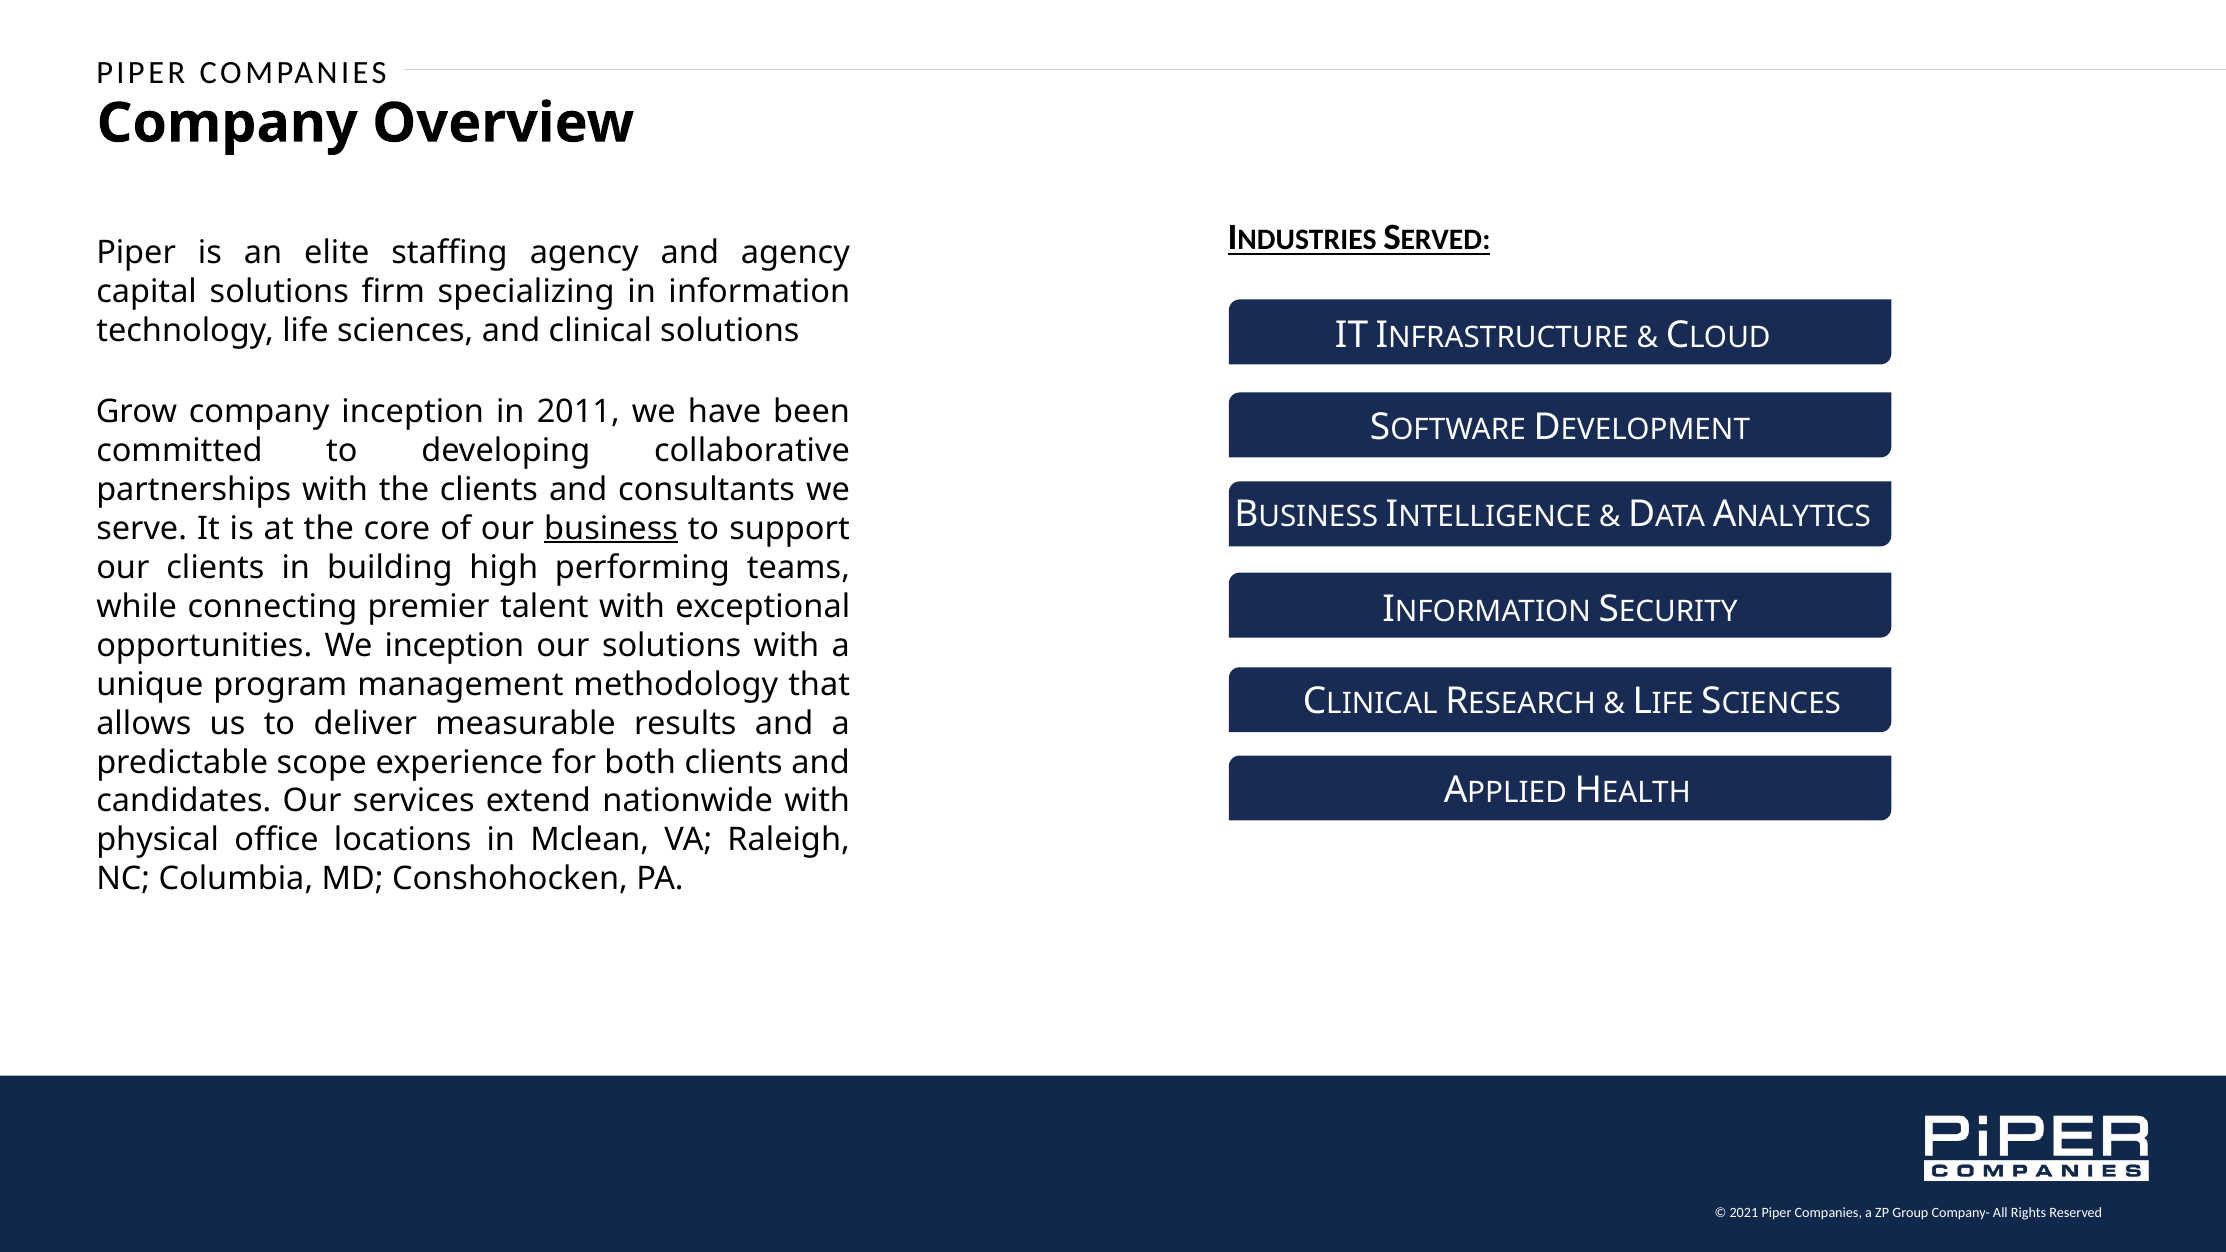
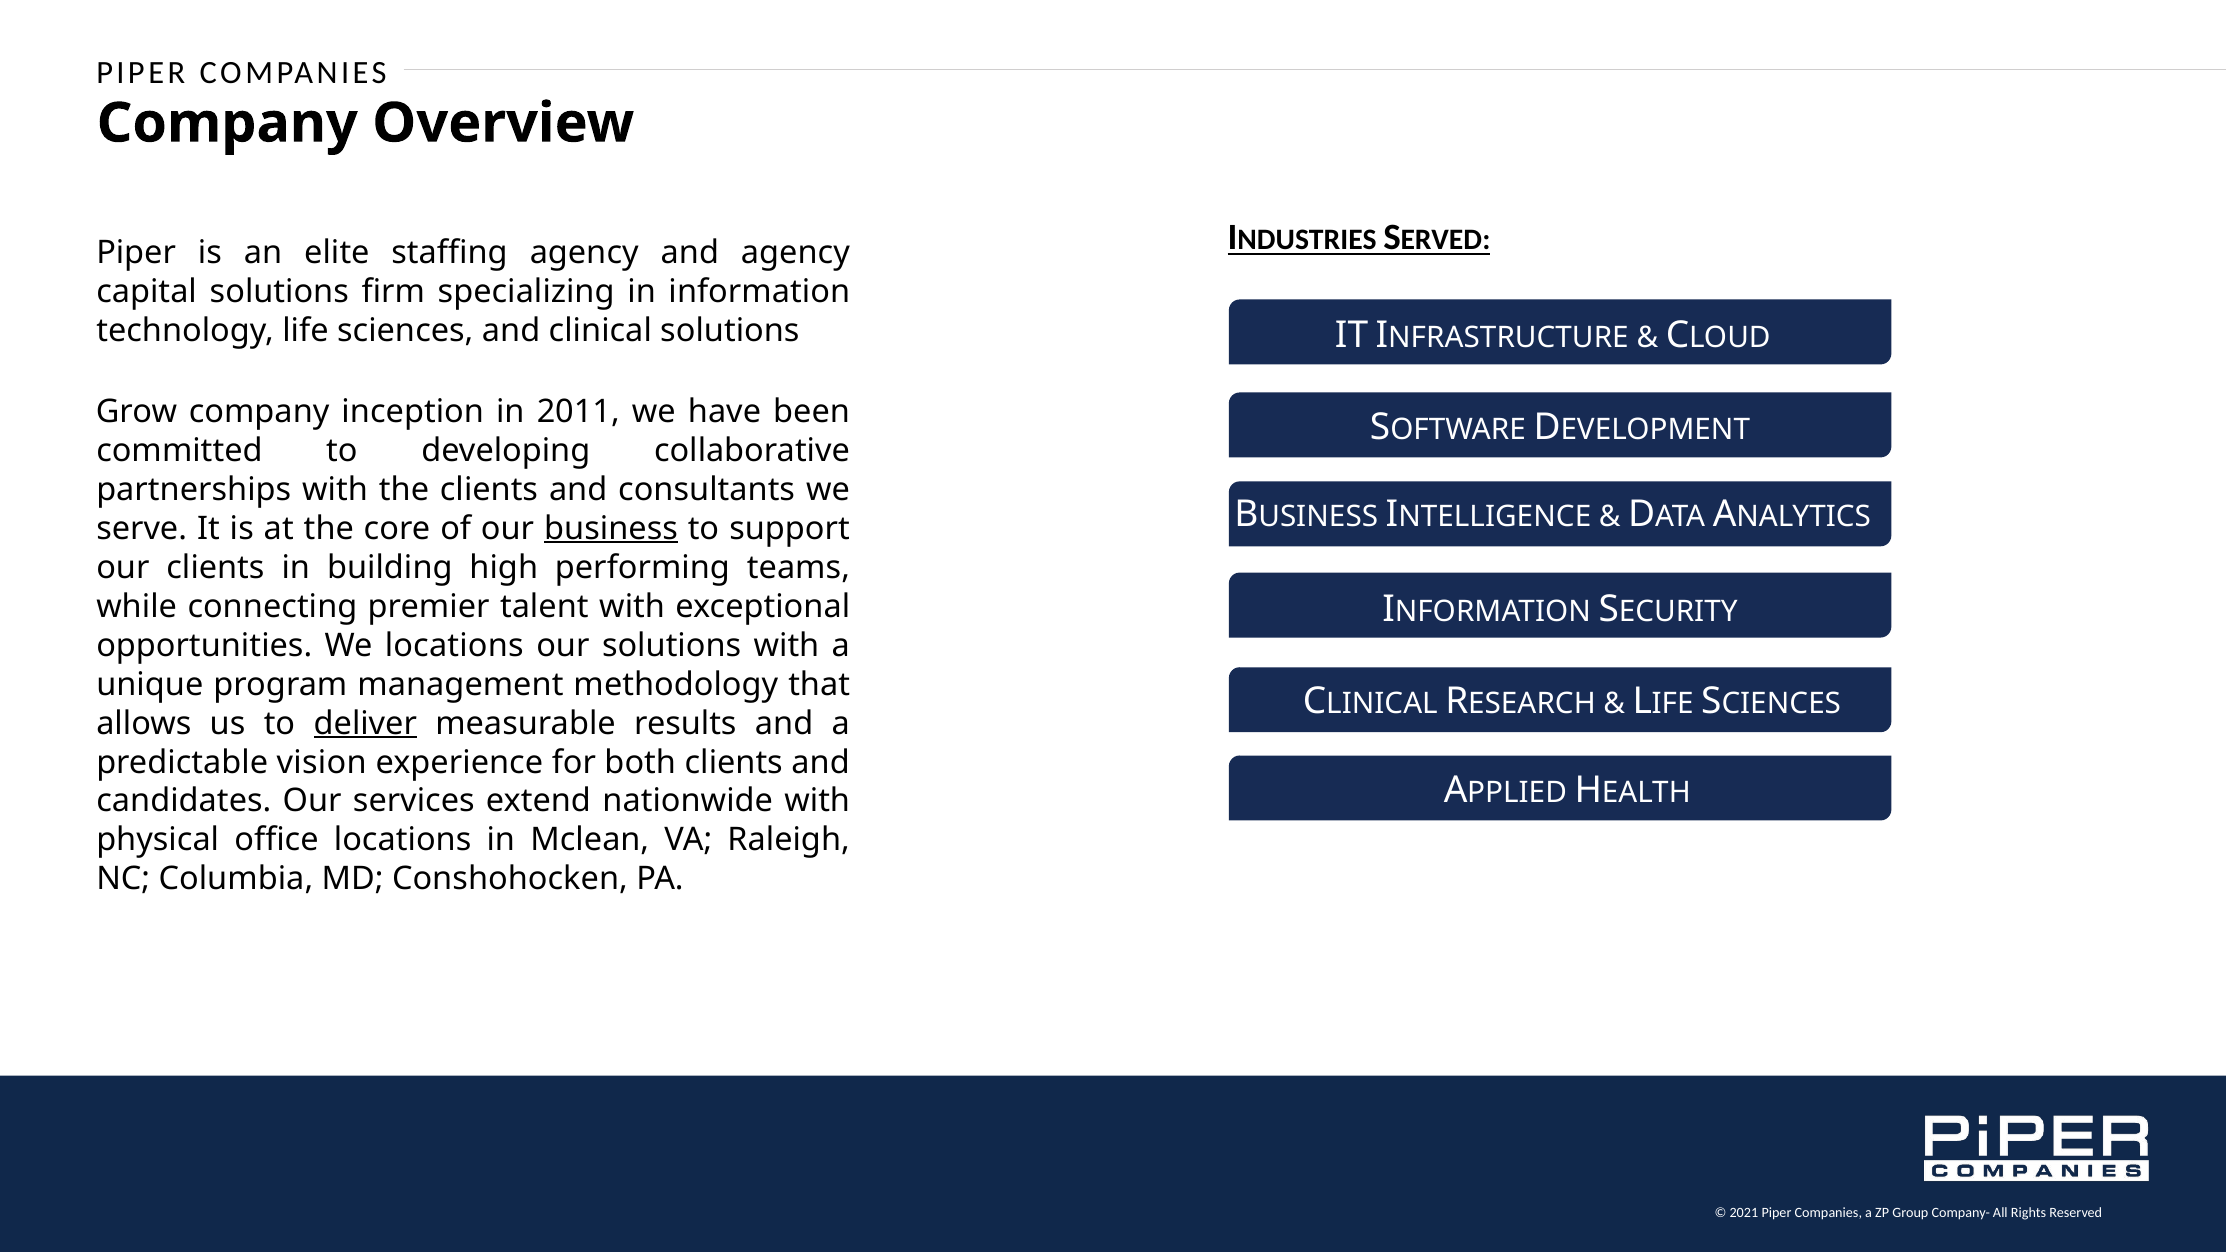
We inception: inception -> locations
deliver underline: none -> present
scope: scope -> vision
